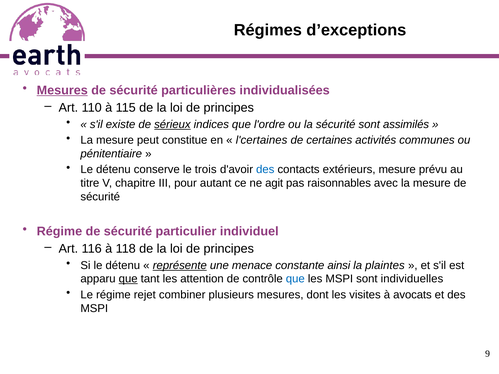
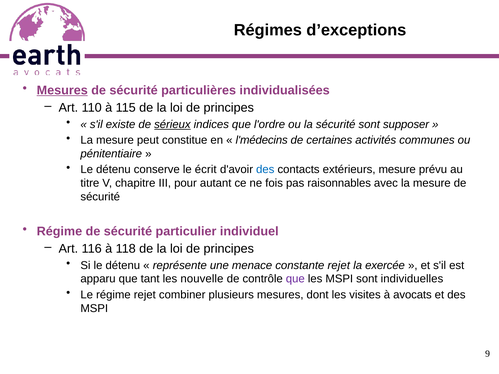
assimilés: assimilés -> supposer
l'certaines: l'certaines -> l'médecins
trois: trois -> écrit
agit: agit -> fois
représente underline: present -> none
constante ainsi: ainsi -> rejet
plaintes: plaintes -> exercée
que at (128, 279) underline: present -> none
attention: attention -> nouvelle
que at (295, 279) colour: blue -> purple
